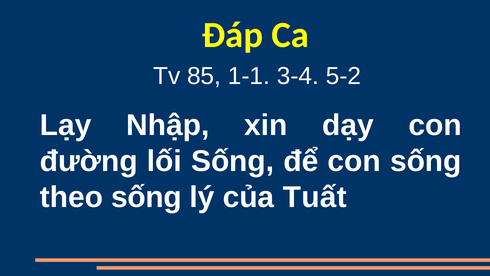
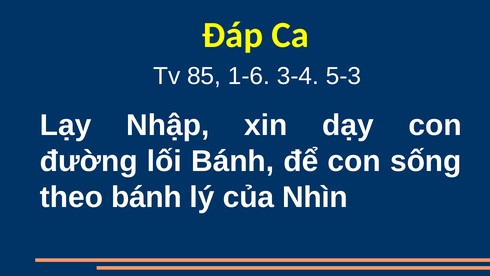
1-1: 1-1 -> 1-6
5-2: 5-2 -> 5-3
lối Sống: Sống -> Bánh
theo sống: sống -> bánh
Tuất: Tuất -> Nhìn
